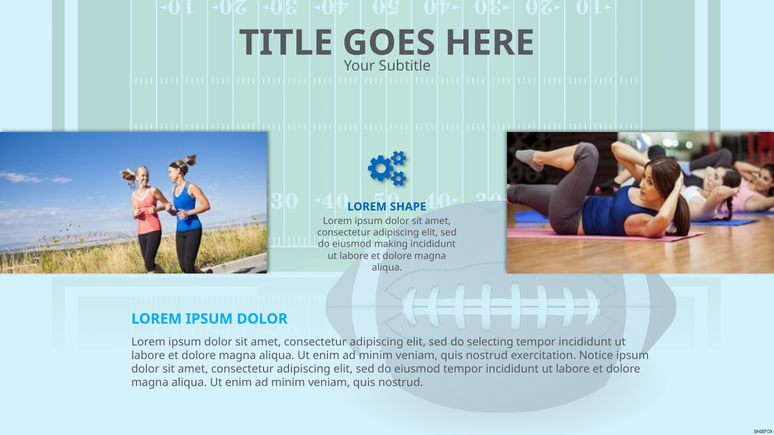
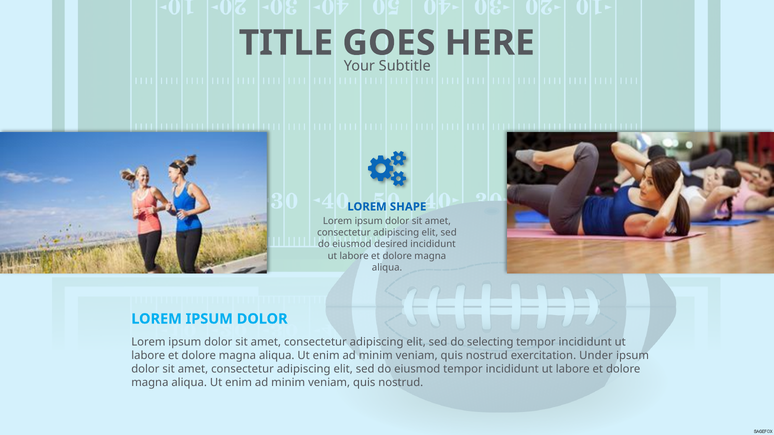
making: making -> desired
Notice: Notice -> Under
